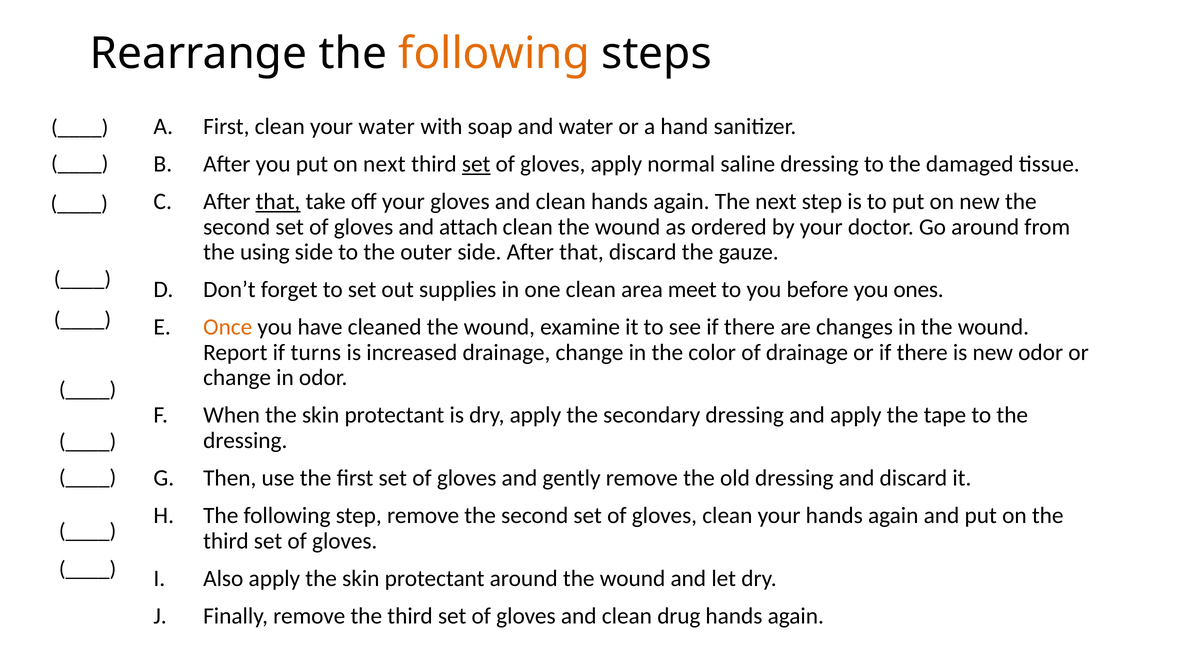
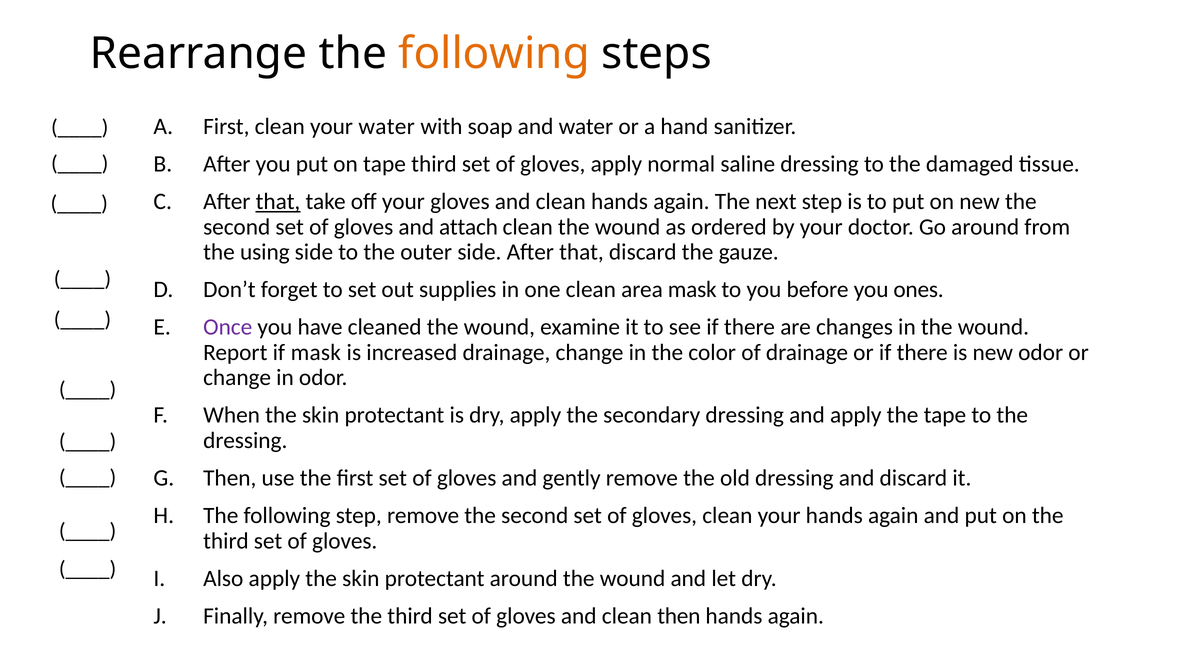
on next: next -> tape
set at (476, 164) underline: present -> none
area meet: meet -> mask
Once colour: orange -> purple
if turns: turns -> mask
clean drug: drug -> then
